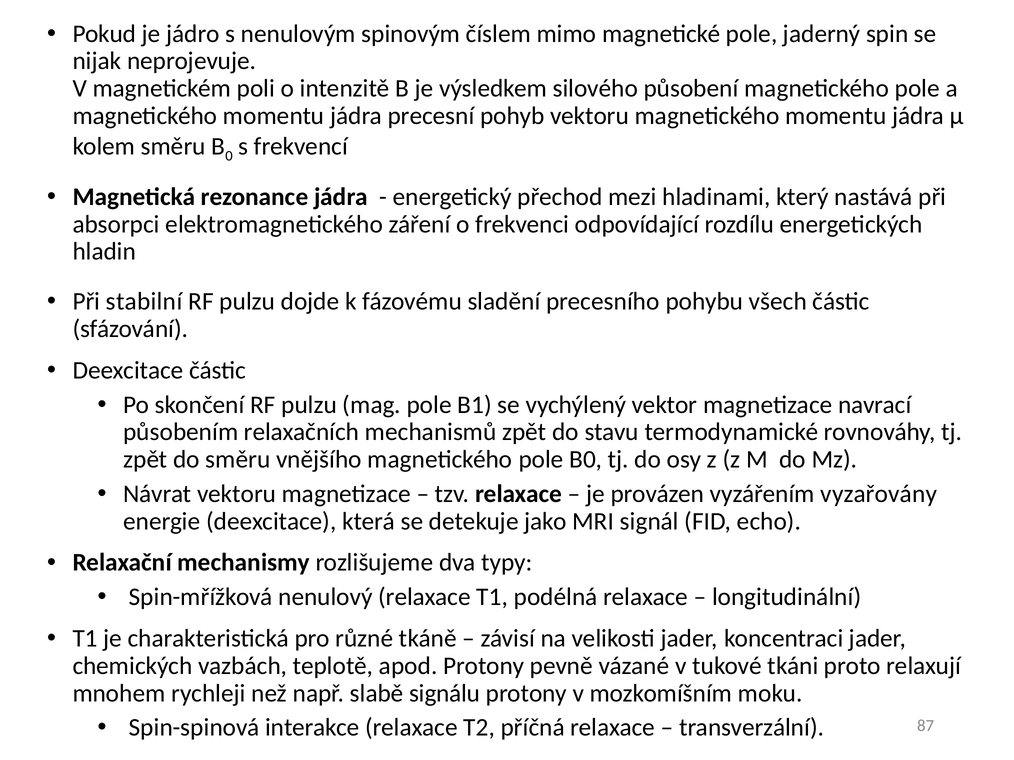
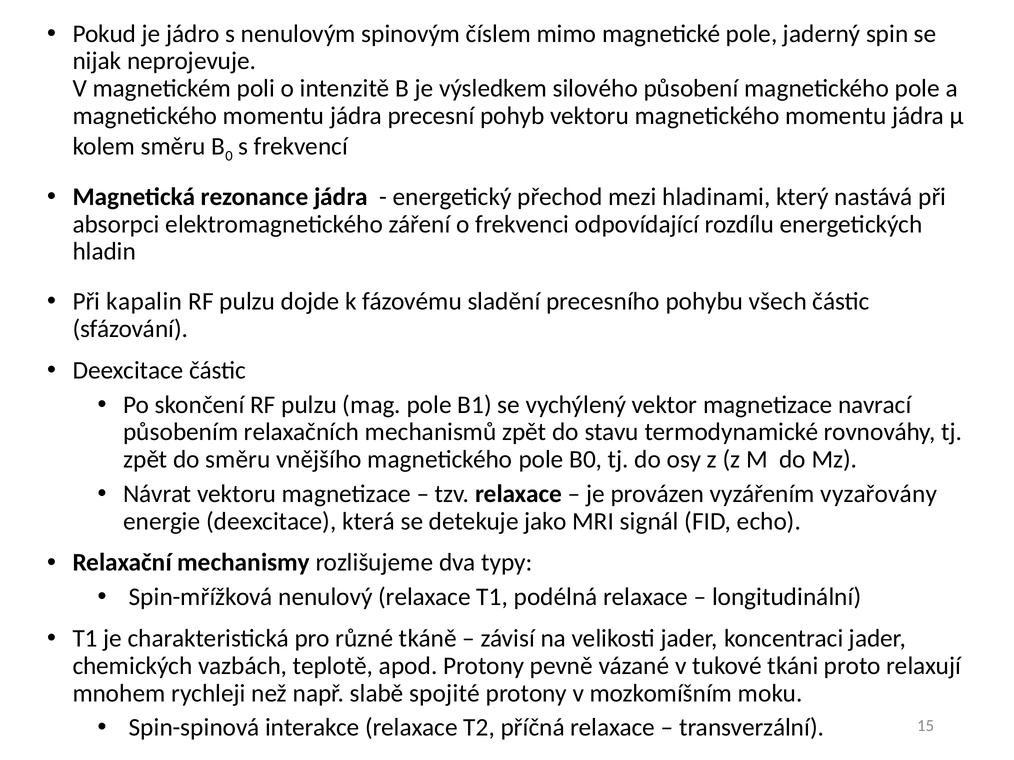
stabilní: stabilní -> kapalin
signálu: signálu -> spojité
87: 87 -> 15
